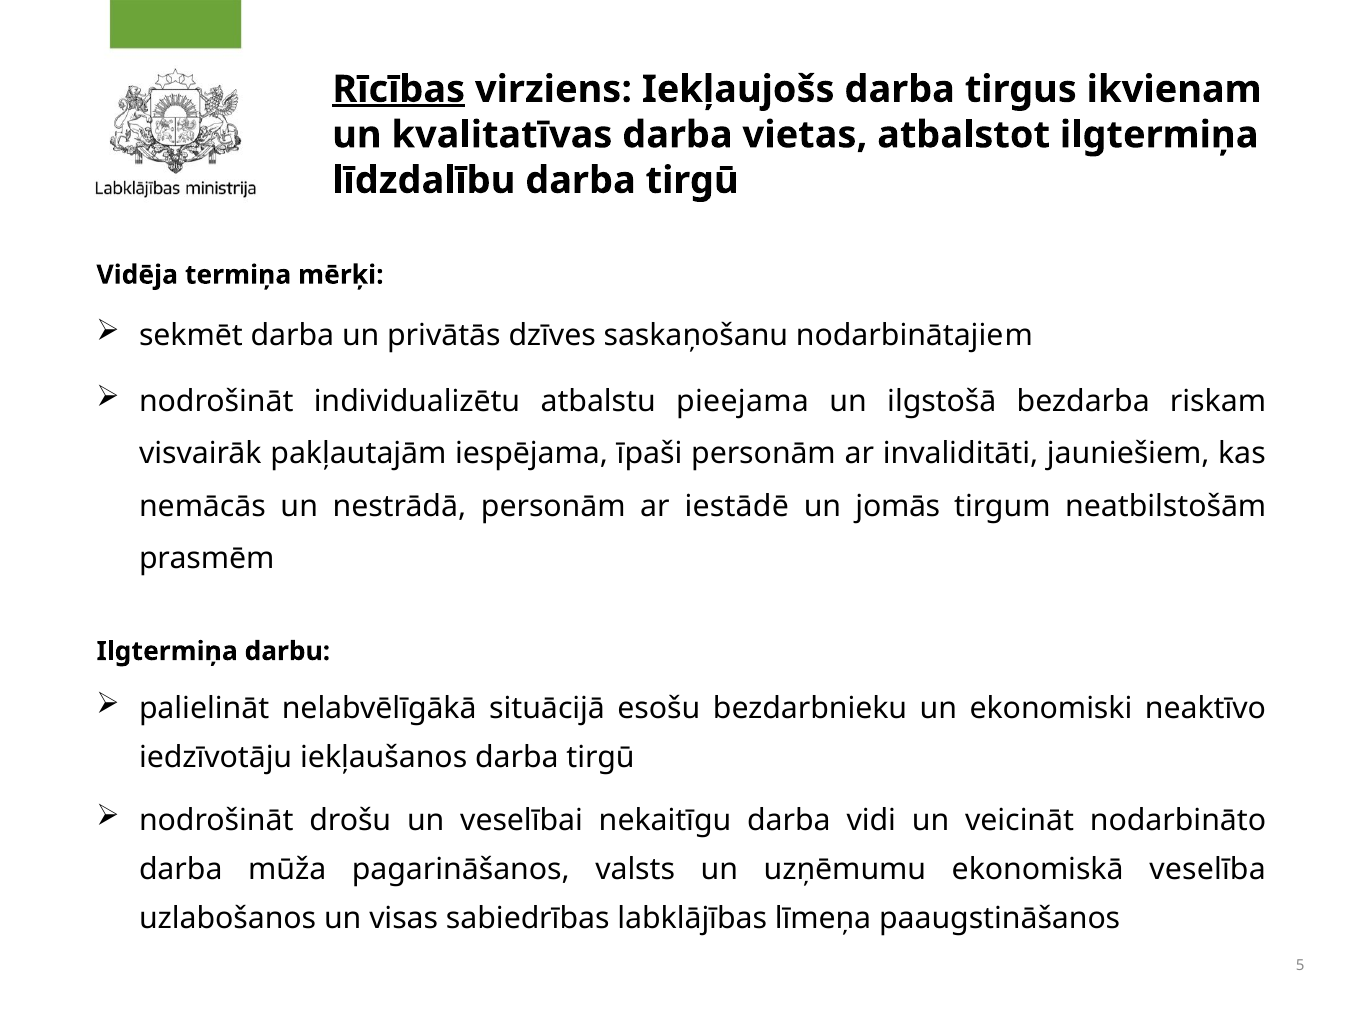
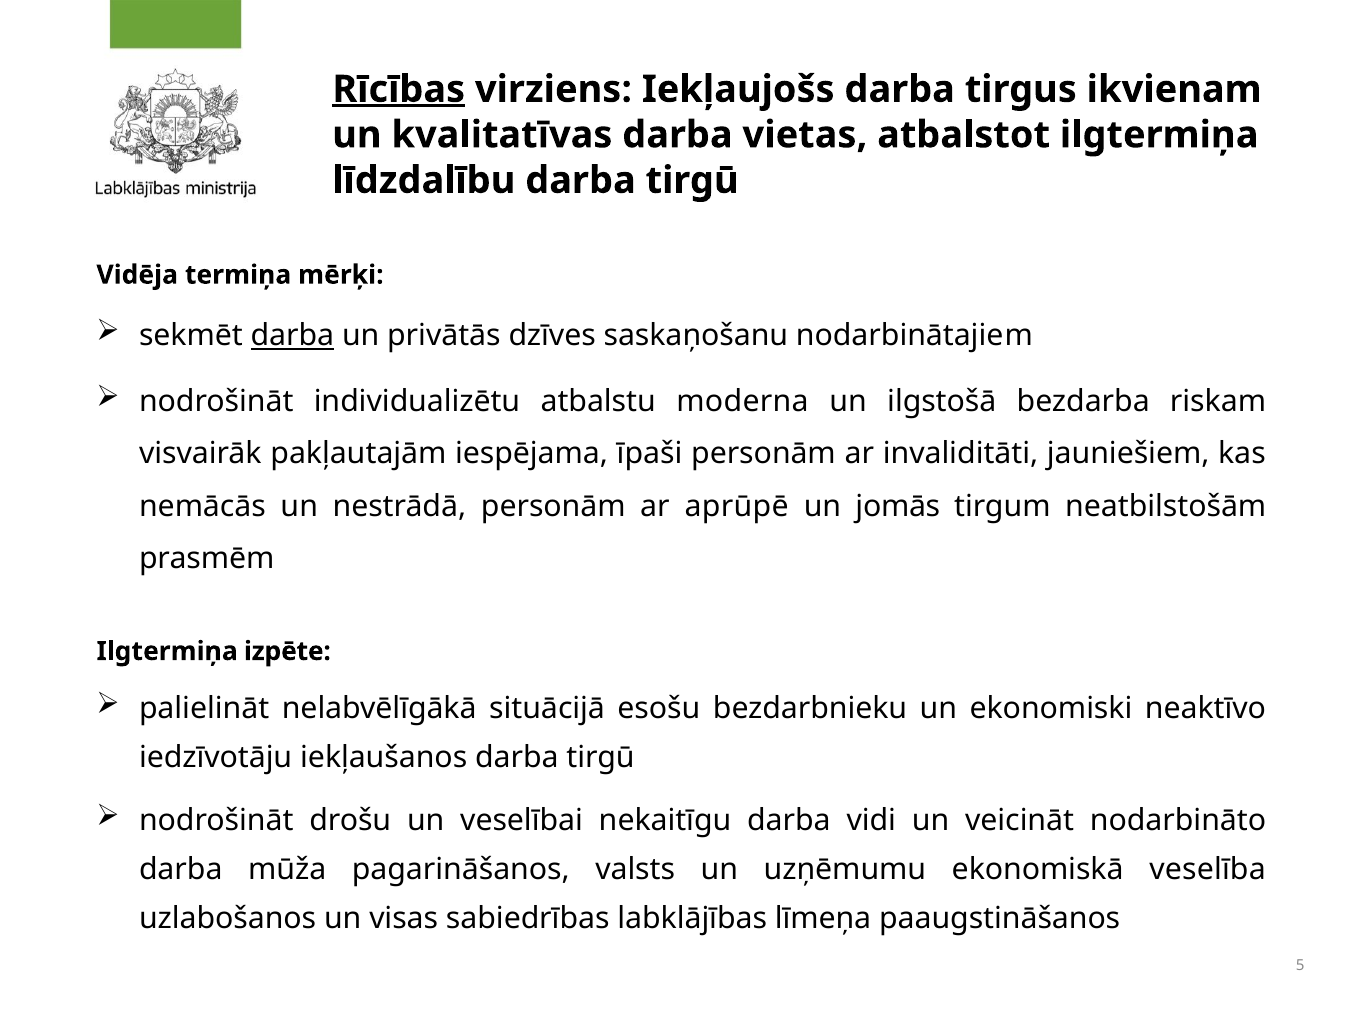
darba at (292, 336) underline: none -> present
pieejama: pieejama -> moderna
iestādē: iestādē -> aprūpē
darbu: darbu -> izpēte
